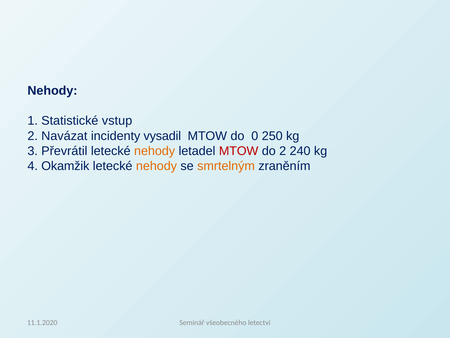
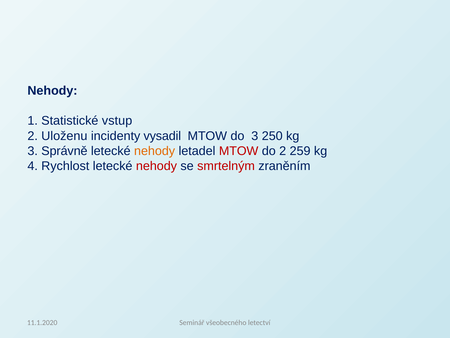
Navázat: Navázat -> Uloženu
do 0: 0 -> 3
Převrátil: Převrátil -> Správně
240: 240 -> 259
Okamžik: Okamžik -> Rychlost
nehody at (156, 166) colour: orange -> red
smrtelným colour: orange -> red
